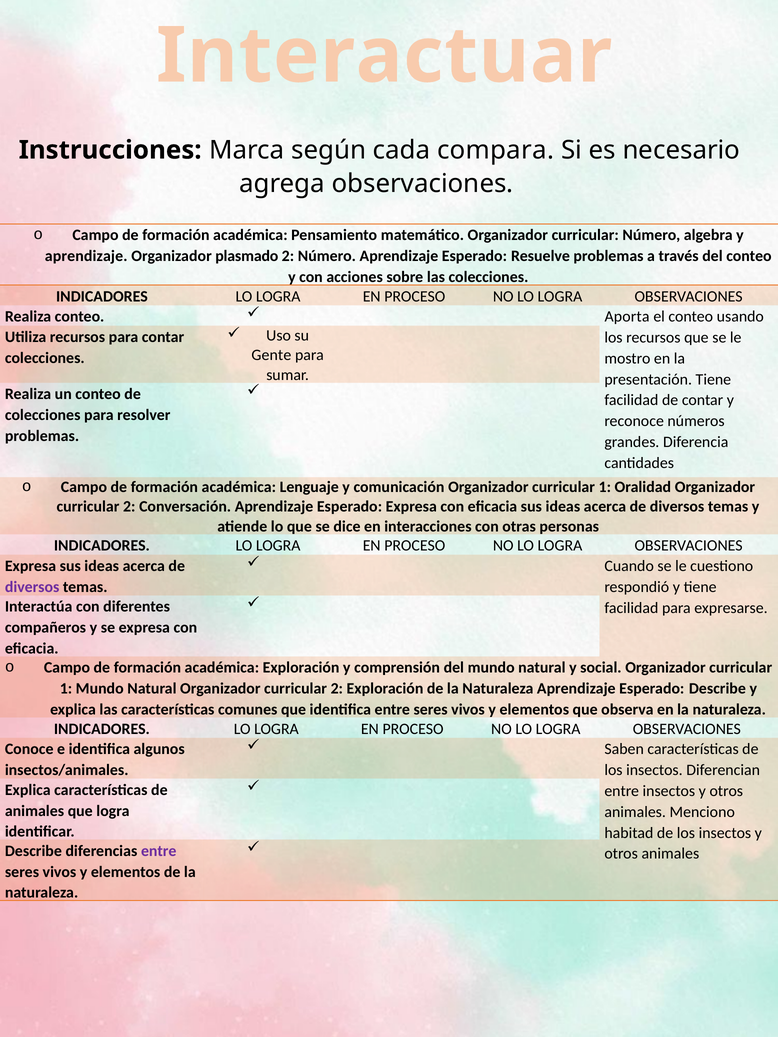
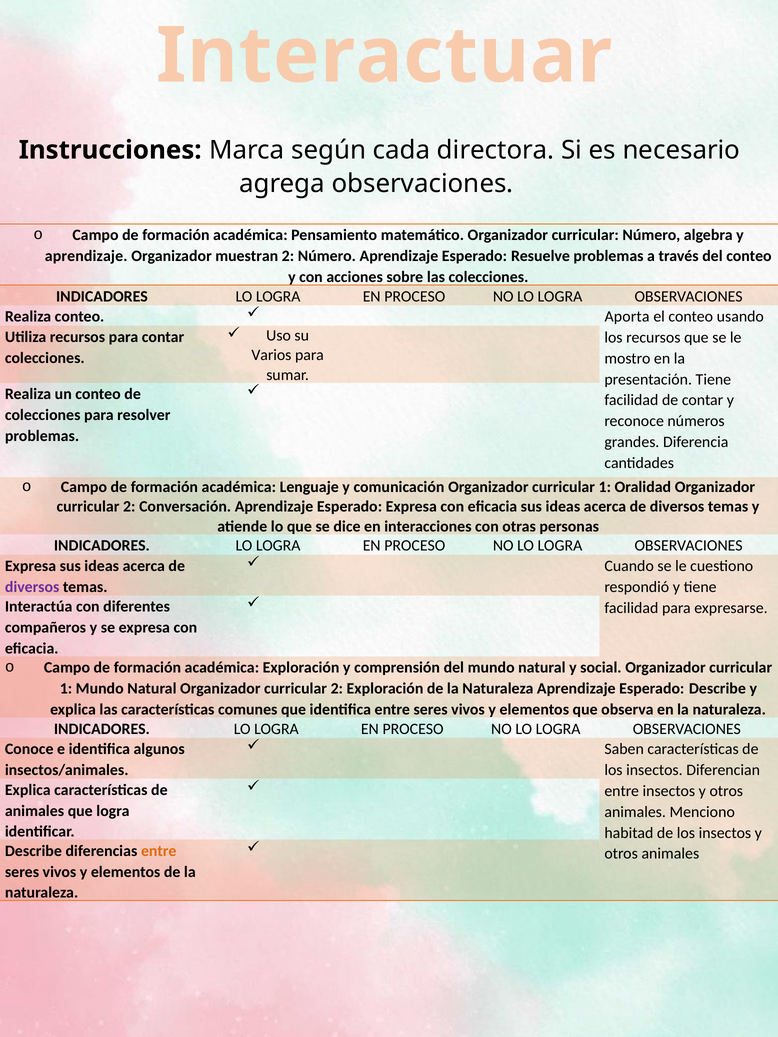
compara: compara -> directora
plasmado: plasmado -> muestran
Gente: Gente -> Varios
entre at (159, 851) colour: purple -> orange
